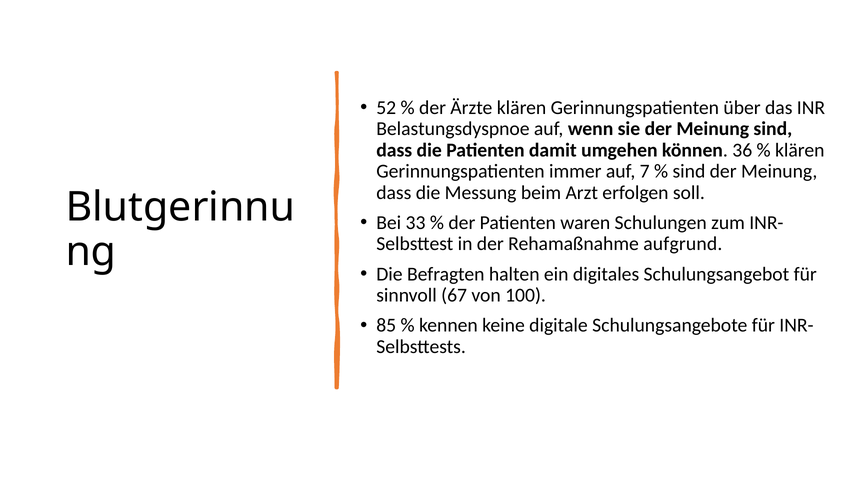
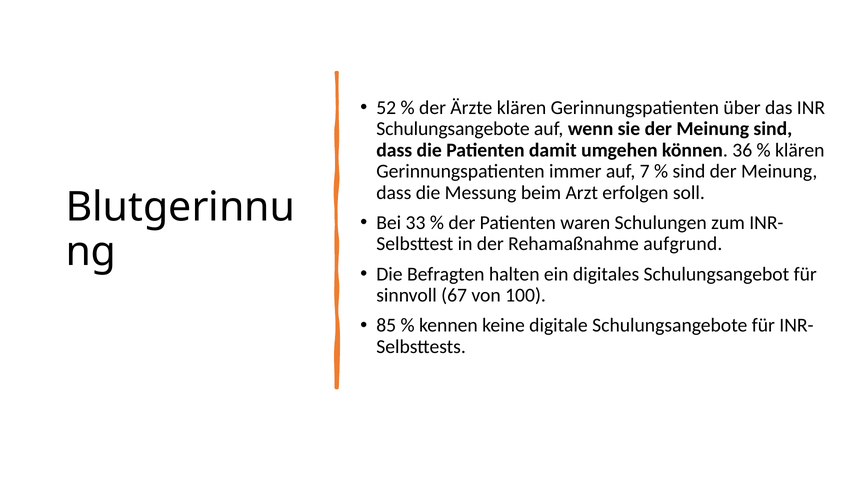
Belastungsdyspnoe at (453, 129): Belastungsdyspnoe -> Schulungsangebote
